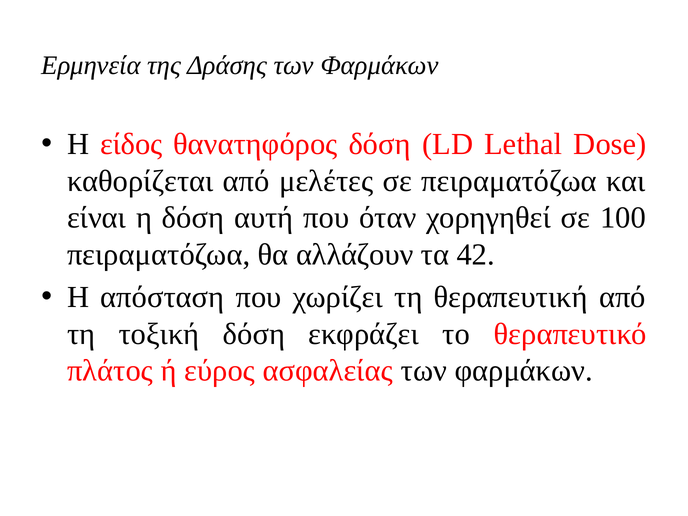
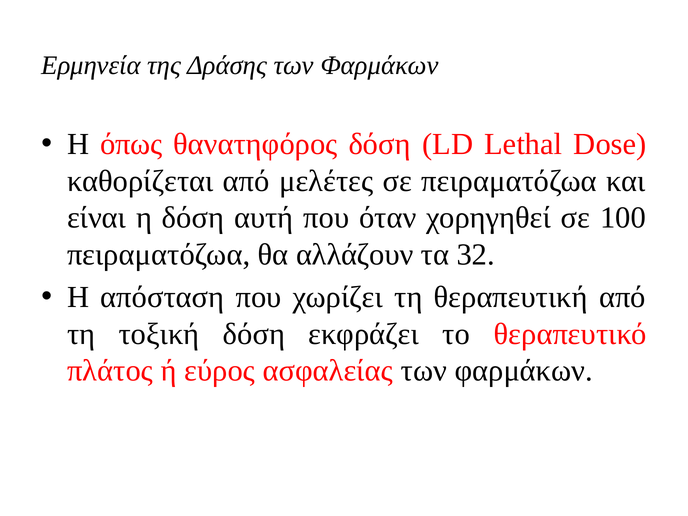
είδος: είδος -> όπως
42: 42 -> 32
